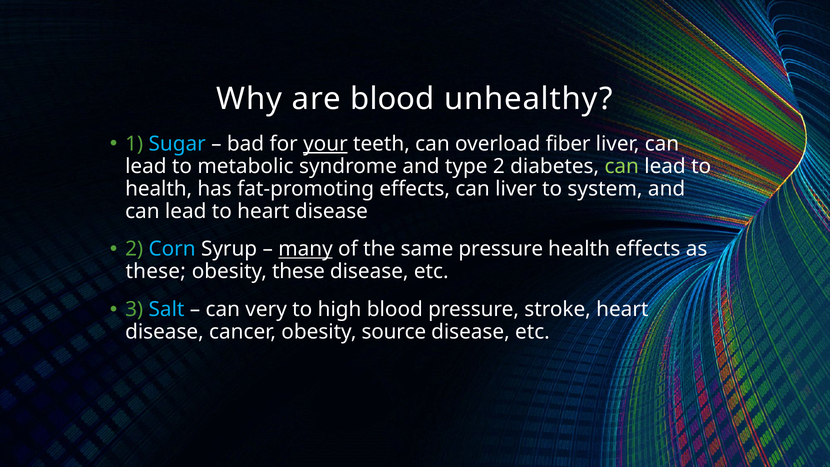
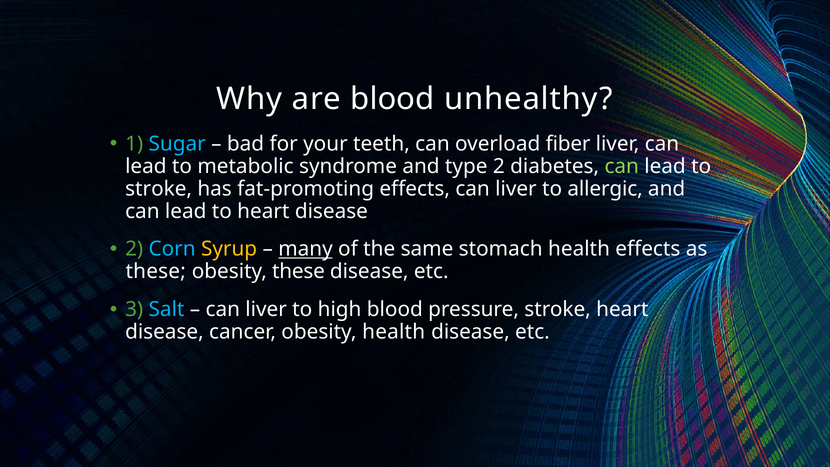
your underline: present -> none
health at (159, 189): health -> stroke
system: system -> allergic
Syrup colour: white -> yellow
same pressure: pressure -> stomach
very at (266, 310): very -> liver
obesity source: source -> health
